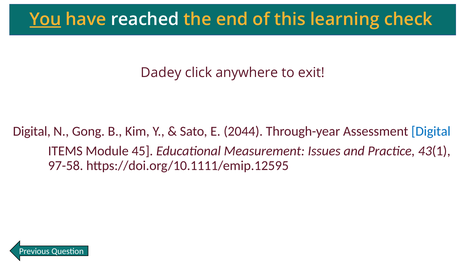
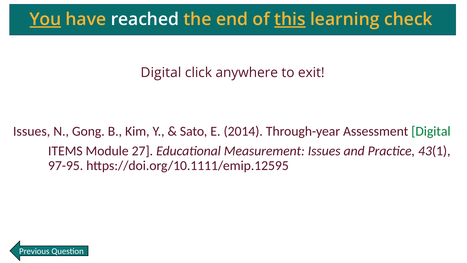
this underline: none -> present
Dadey at (161, 73): Dadey -> Digital
Digital at (32, 131): Digital -> Issues
2044: 2044 -> 2014
Digital at (431, 131) colour: blue -> green
45: 45 -> 27
97-58: 97-58 -> 97-95
